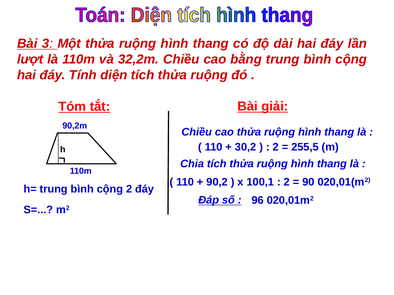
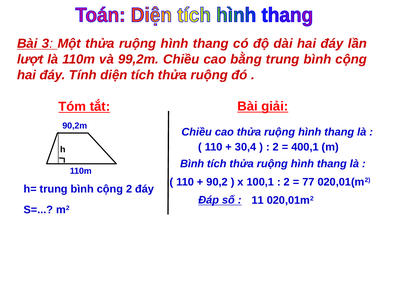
32,2m: 32,2m -> 99,2m
30,2: 30,2 -> 30,4
255,5: 255,5 -> 400,1
Chia at (192, 164): Chia -> Bình
90: 90 -> 77
96: 96 -> 11
